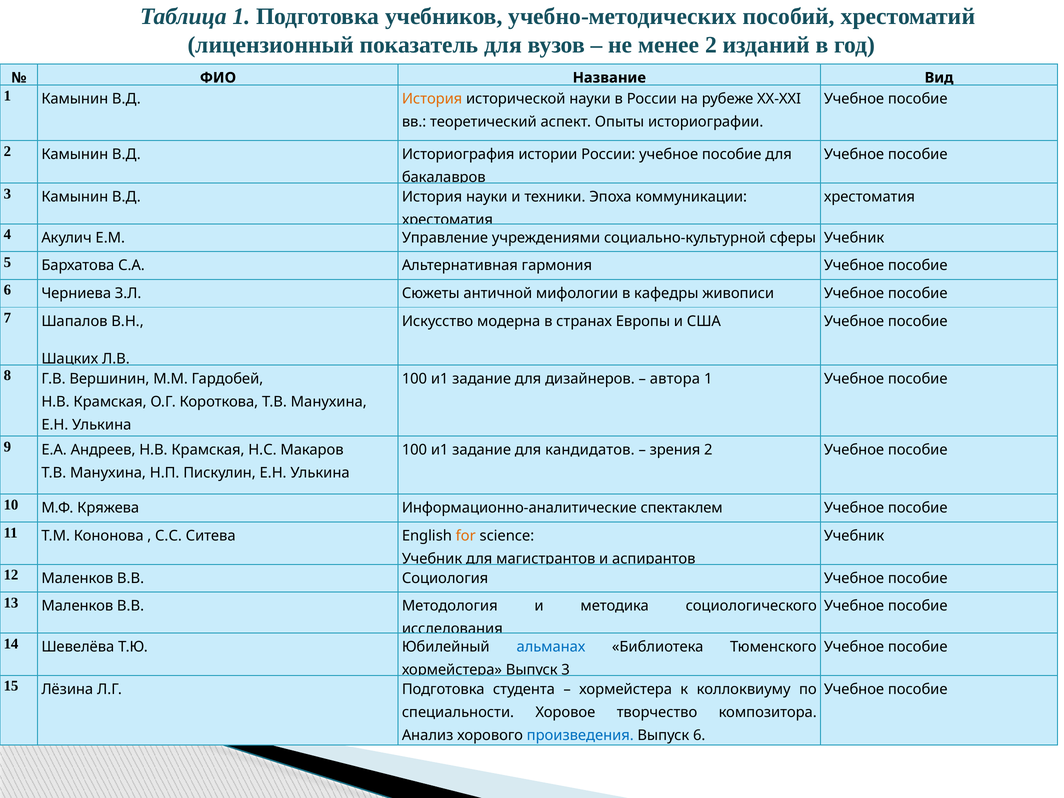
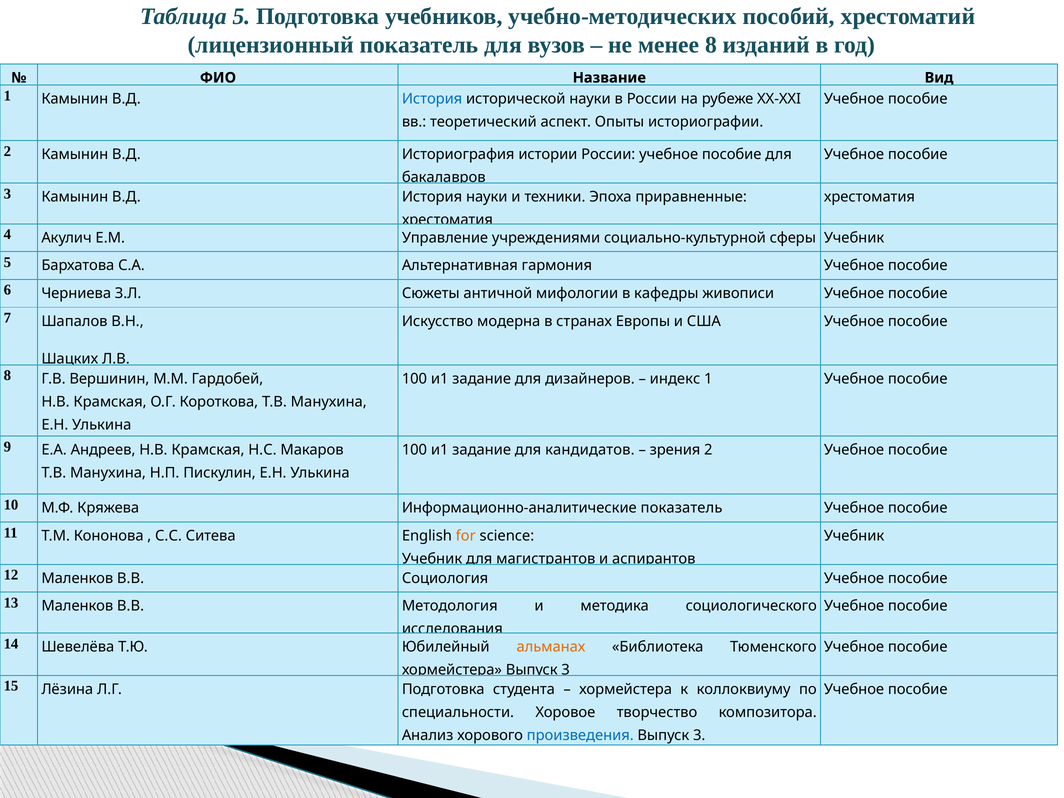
Таблица 1: 1 -> 5
менее 2: 2 -> 8
История at (432, 99) colour: orange -> blue
коммуникации: коммуникации -> приравненные
автора: автора -> индекс
Информационно-аналитические спектаклем: спектаклем -> показатель
альманах colour: blue -> orange
6 at (699, 735): 6 -> 3
